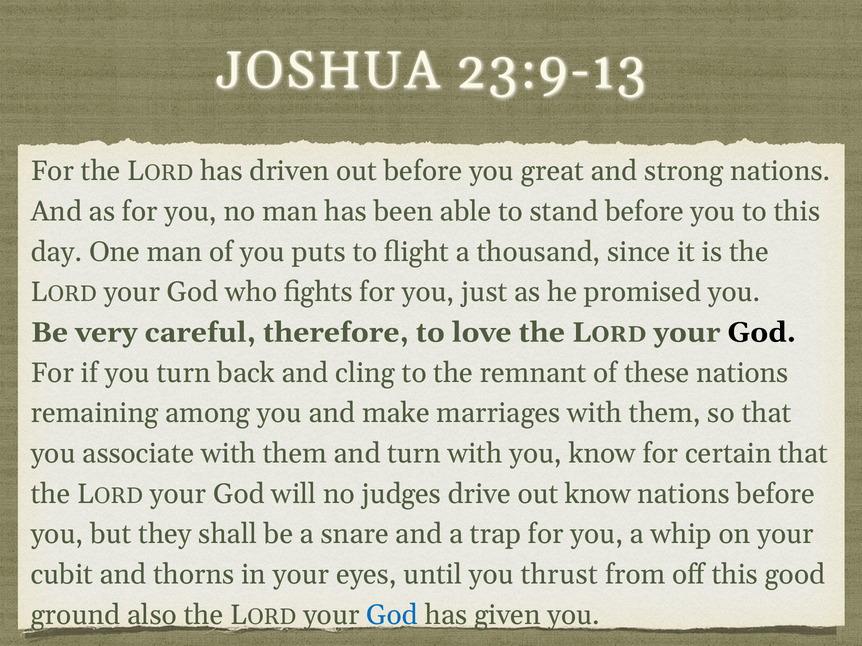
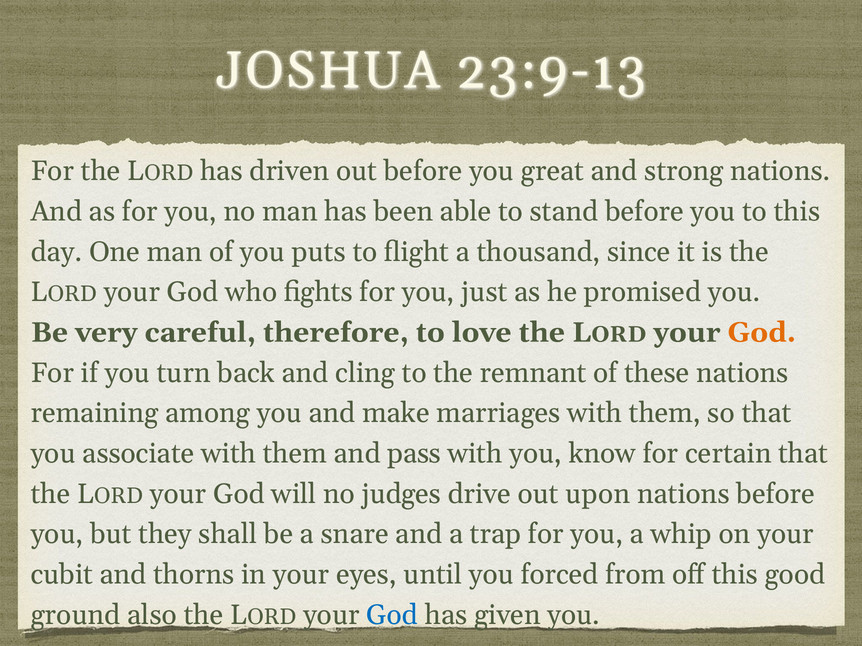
God at (762, 333) colour: black -> orange
and turn: turn -> pass
out know: know -> upon
thrust: thrust -> forced
